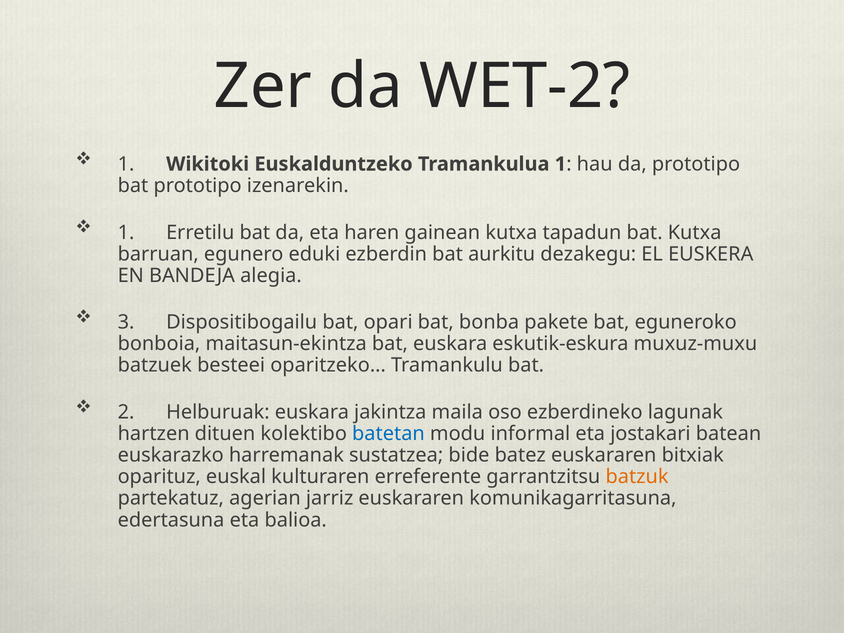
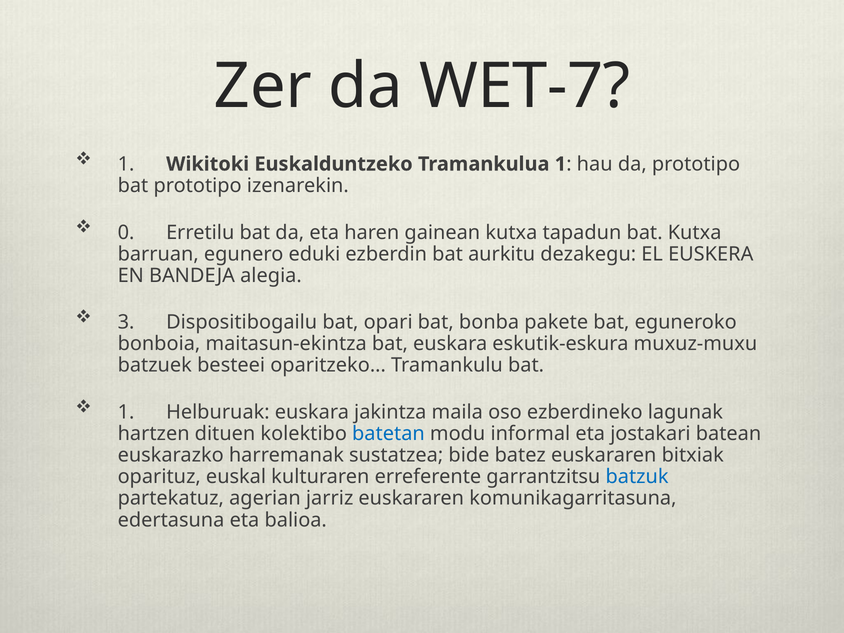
WET-2: WET-2 -> WET-7
1 at (126, 232): 1 -> 0
2 at (126, 412): 2 -> 1
batzuk colour: orange -> blue
